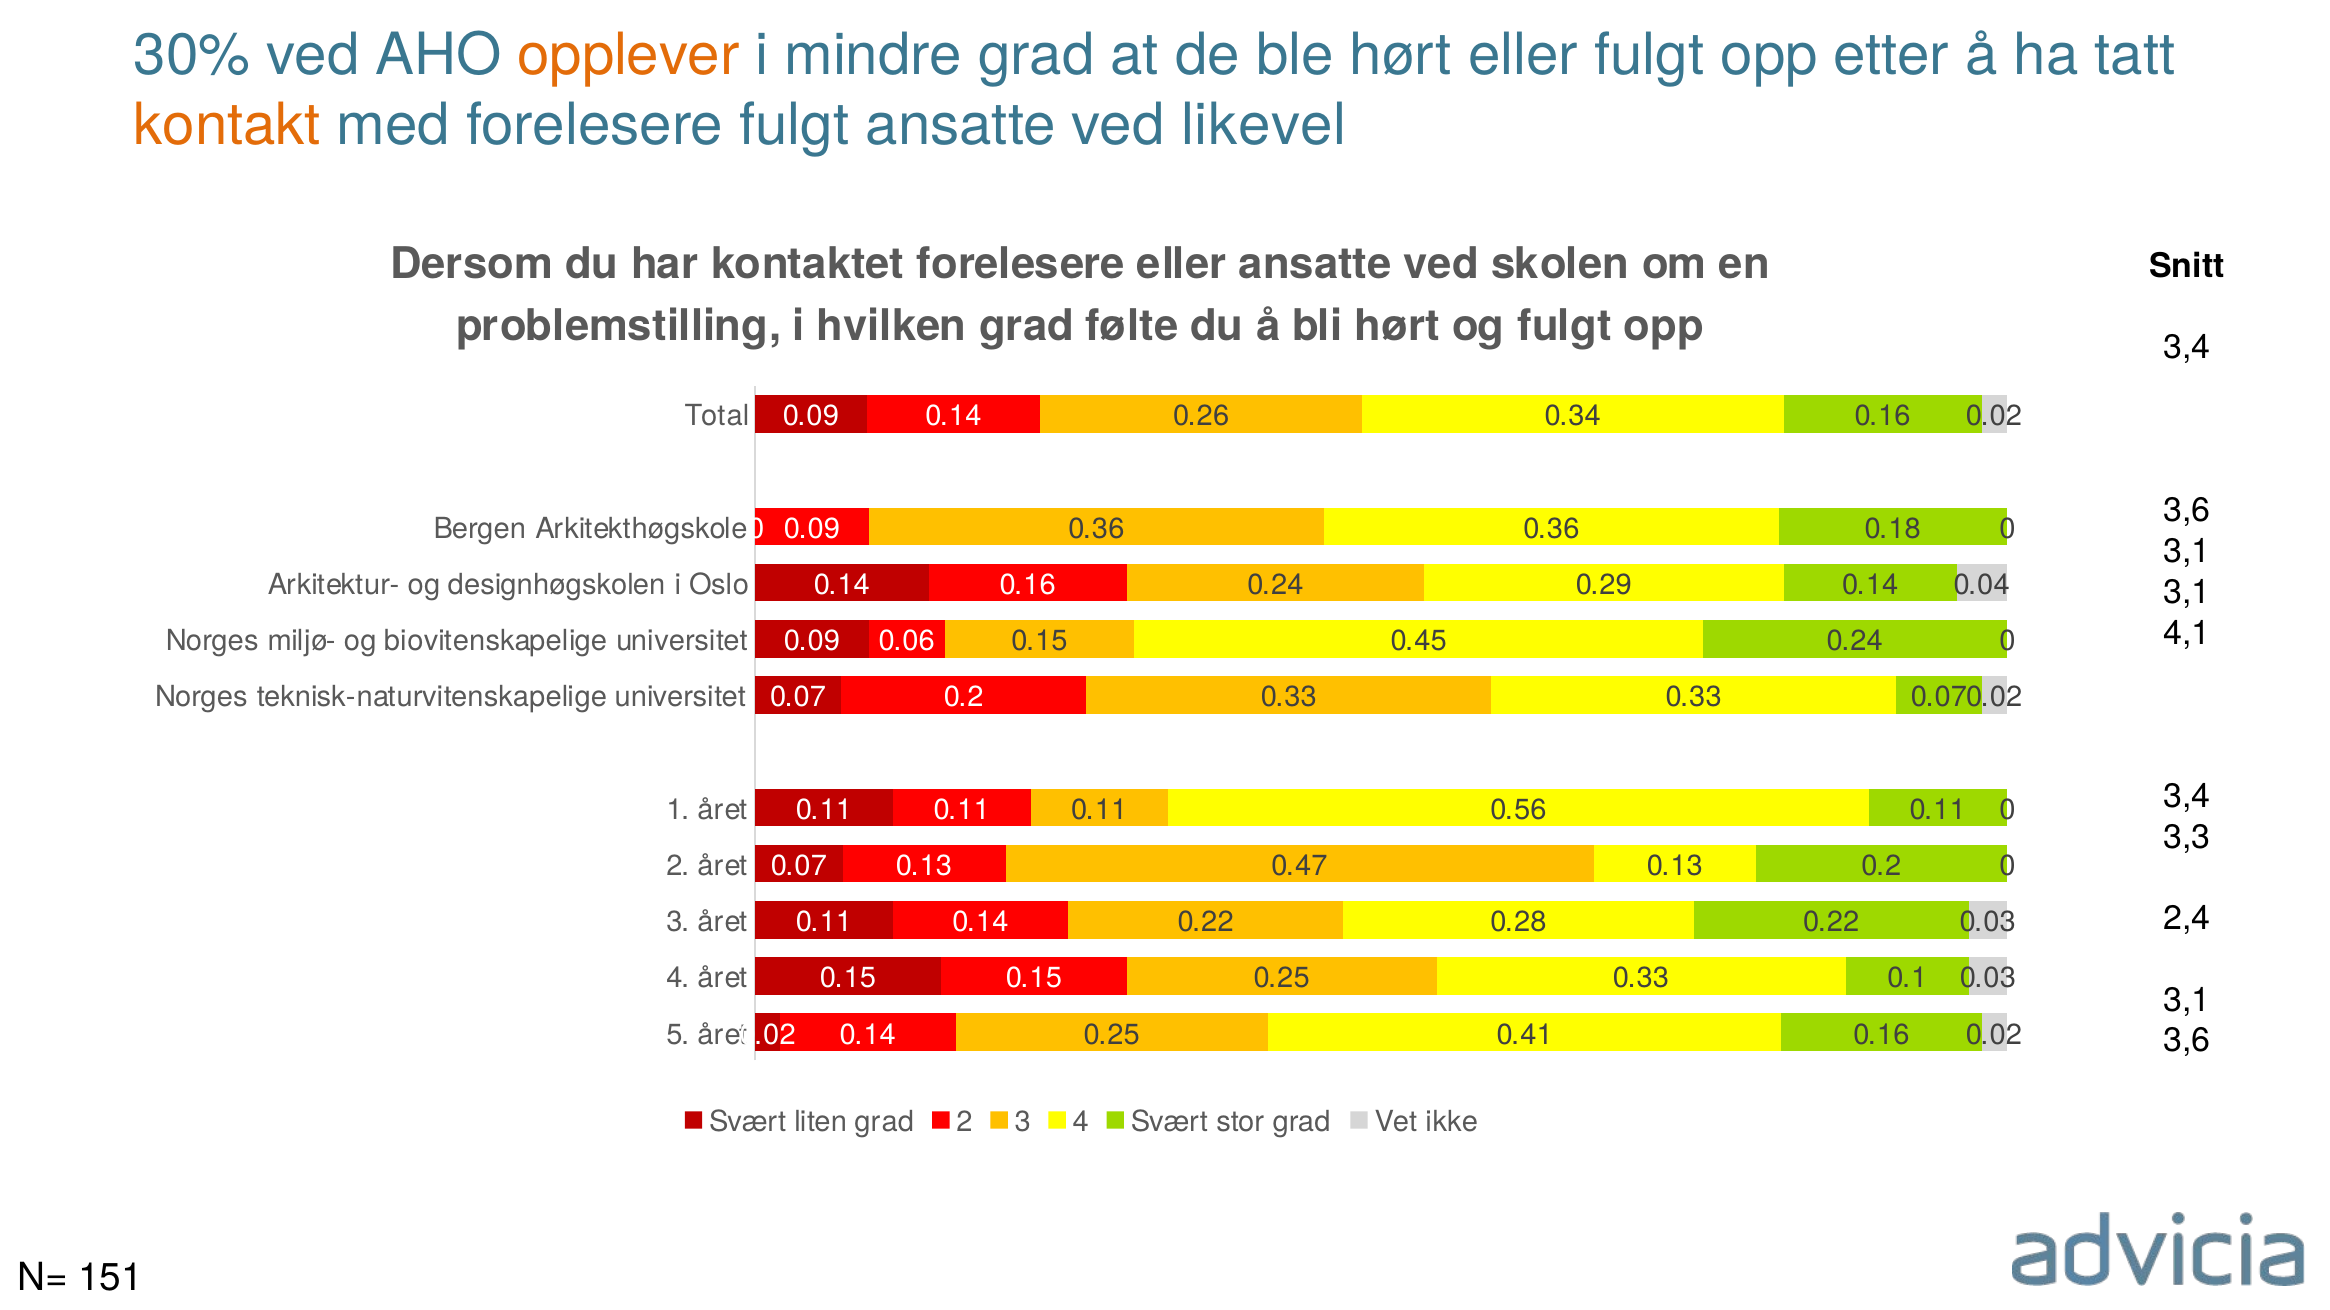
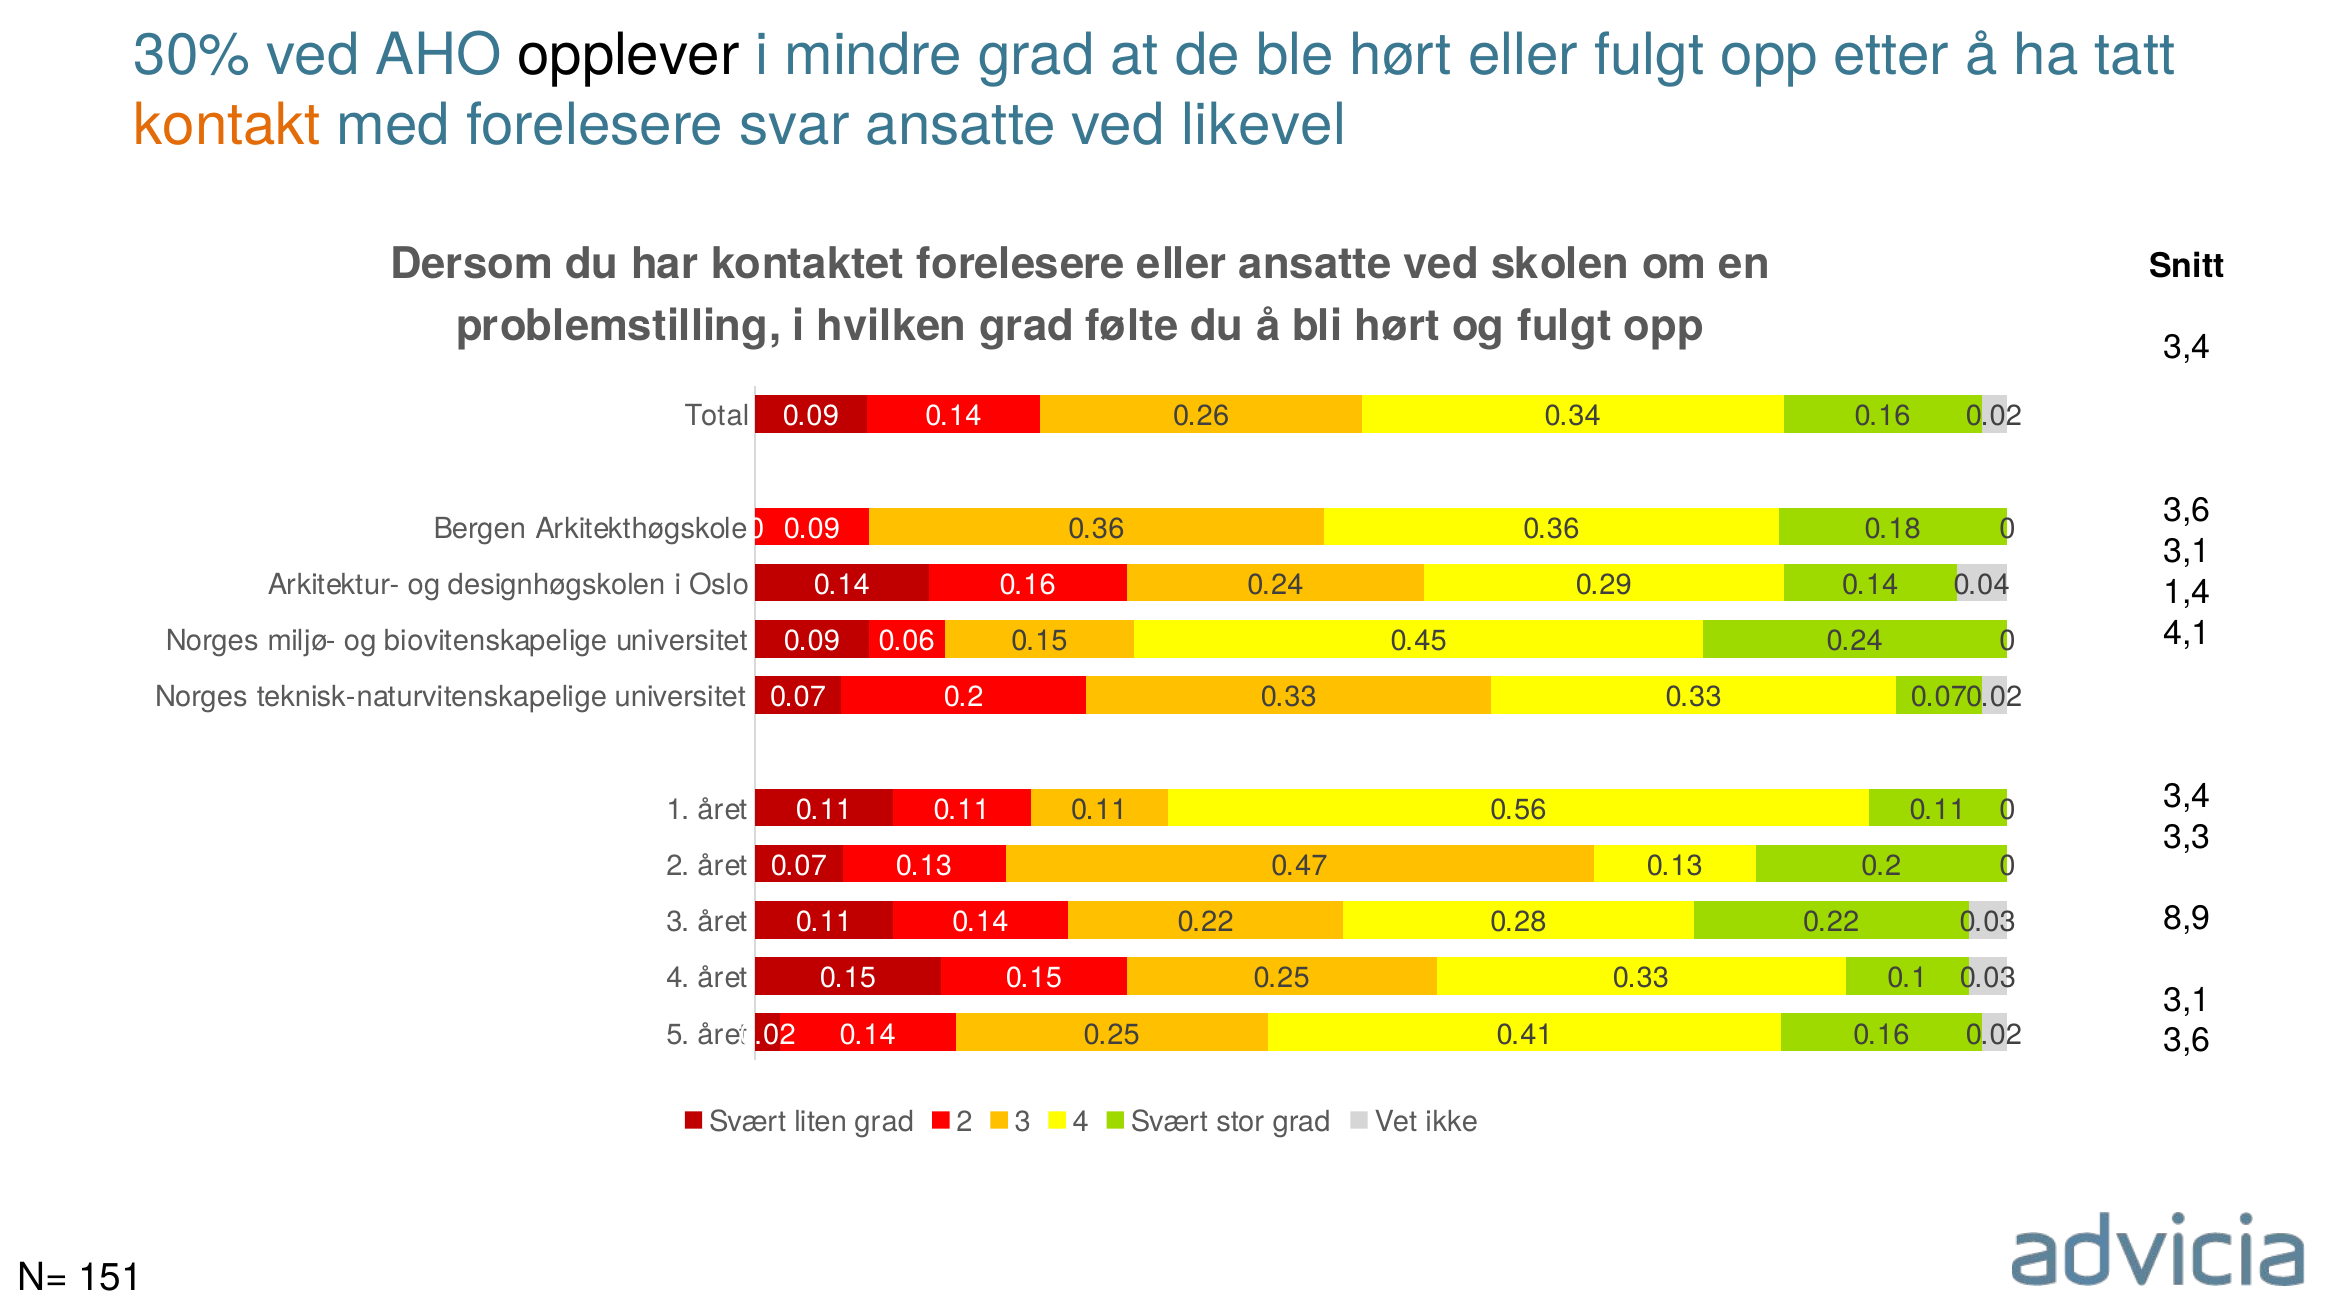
opplever colour: orange -> black
forelesere fulgt: fulgt -> svar
3,1 at (2187, 592): 3,1 -> 1,4
2,4: 2,4 -> 8,9
